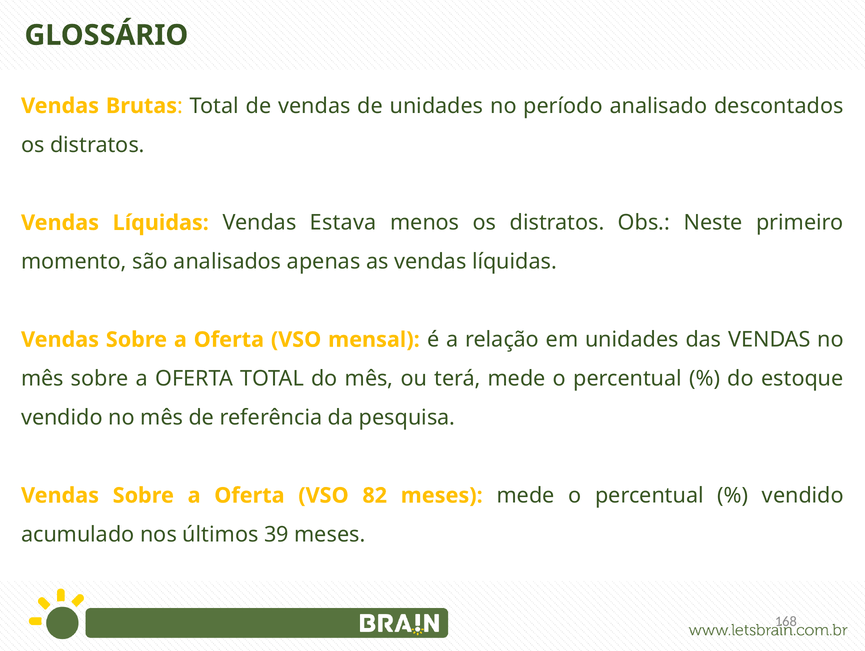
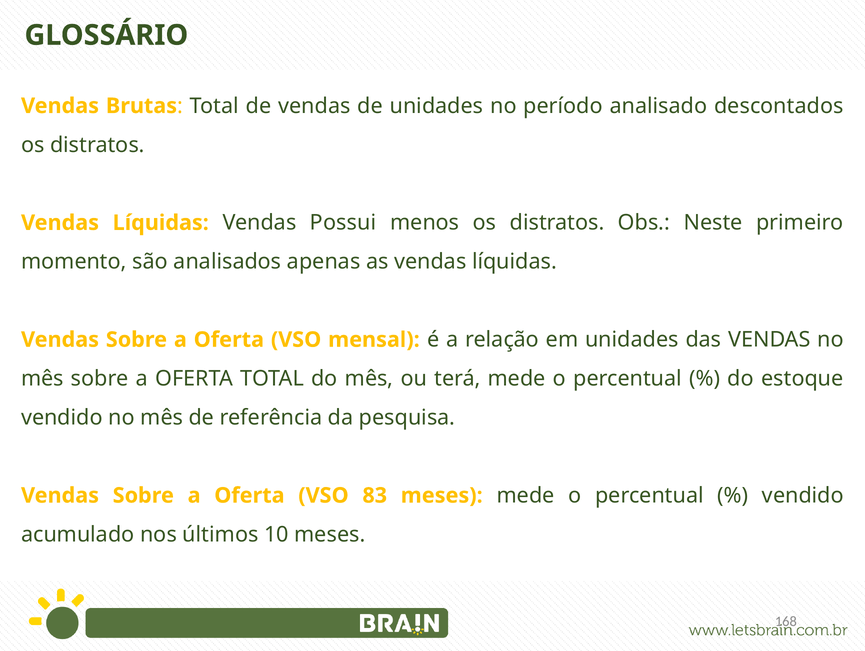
Estava: Estava -> Possui
82: 82 -> 83
39: 39 -> 10
